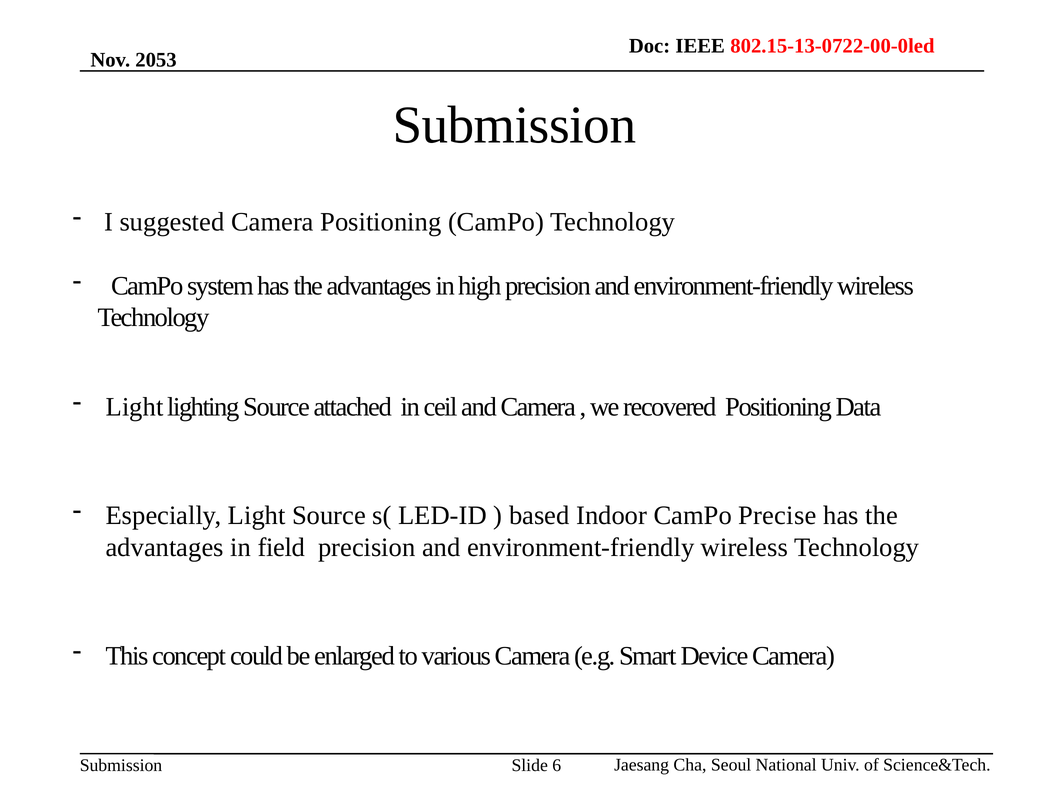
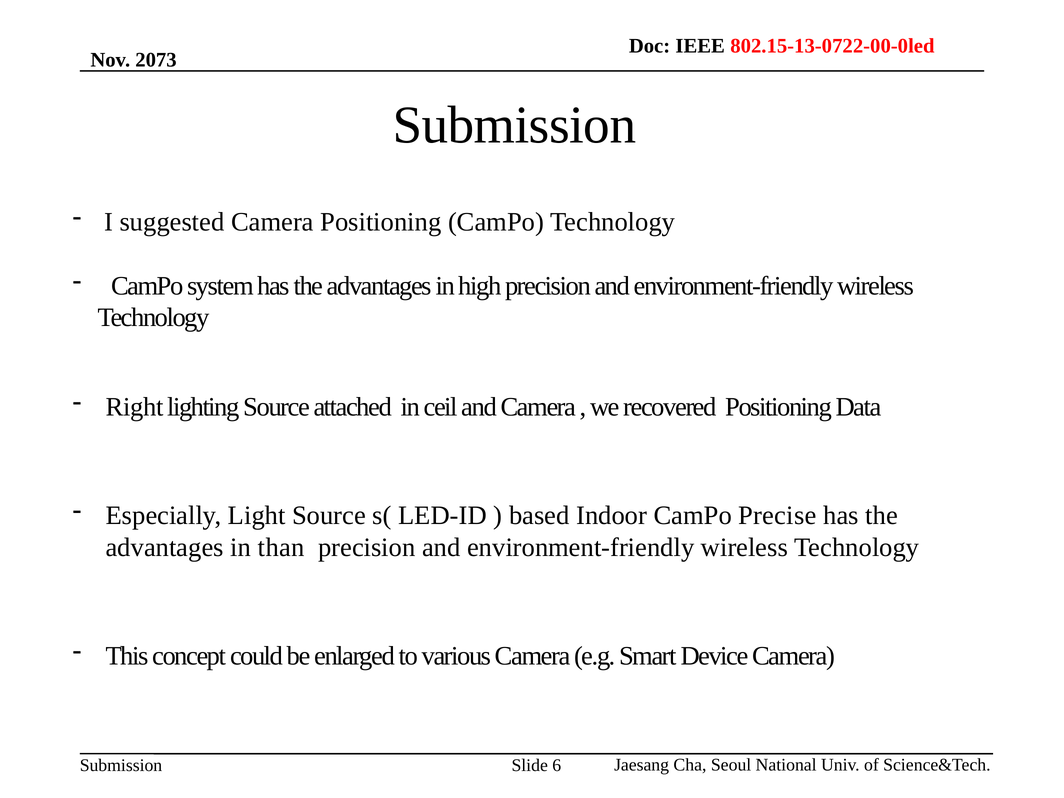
2053: 2053 -> 2073
Light at (135, 407): Light -> Right
field: field -> than
